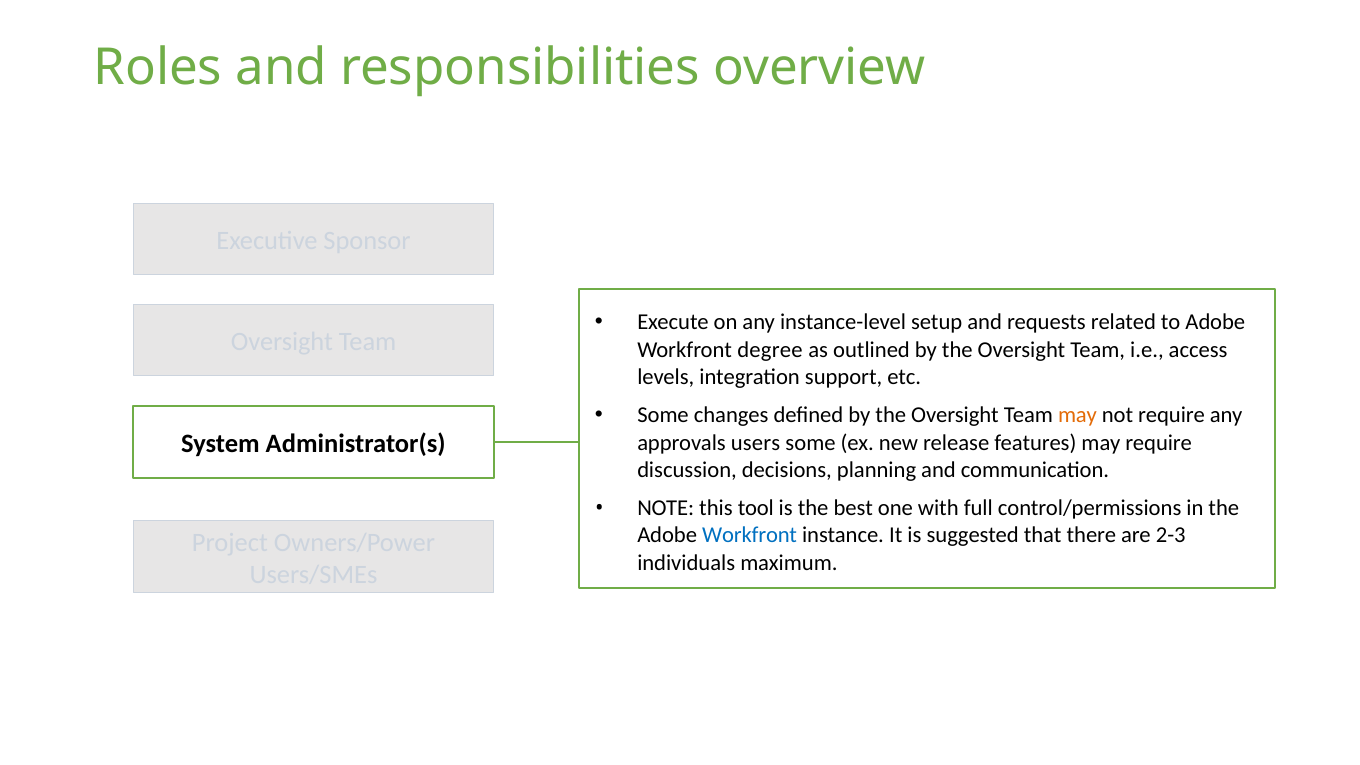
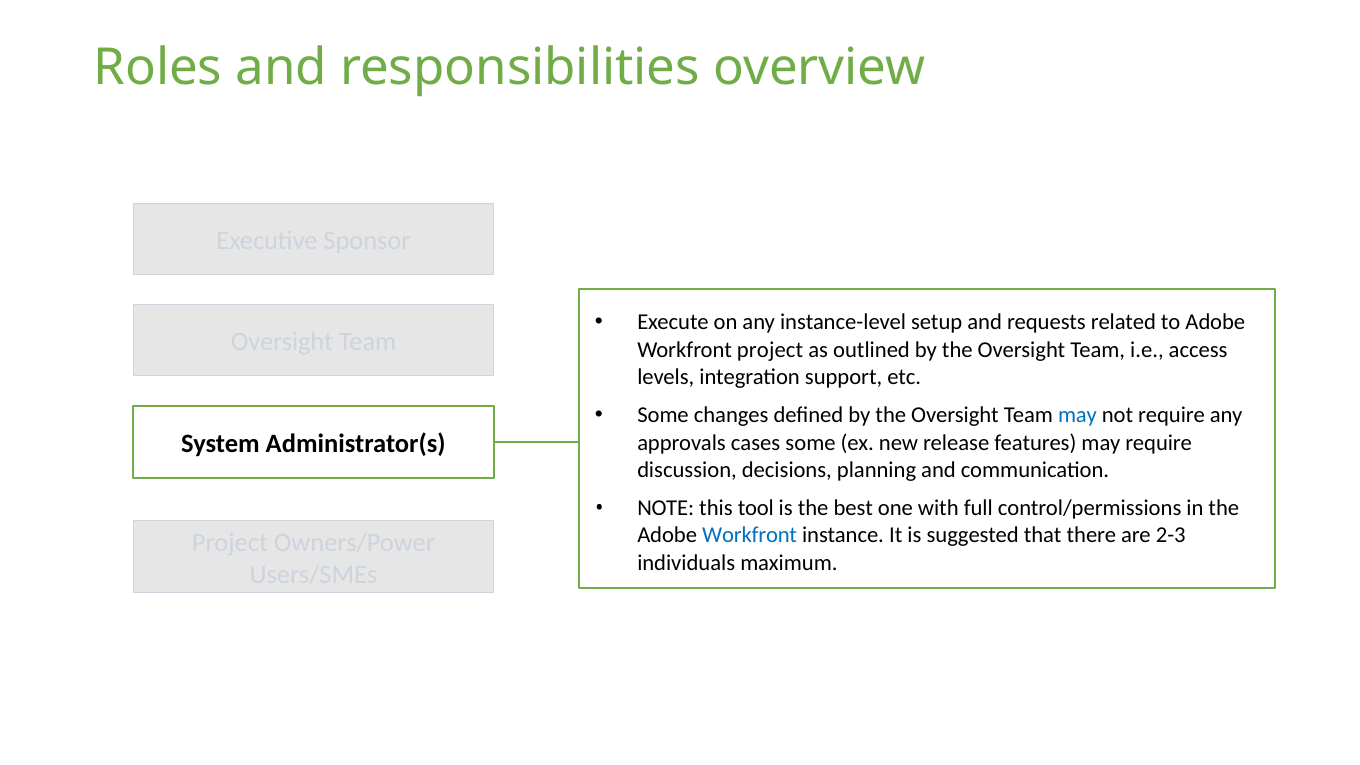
Workfront degree: degree -> project
may at (1077, 415) colour: orange -> blue
users: users -> cases
